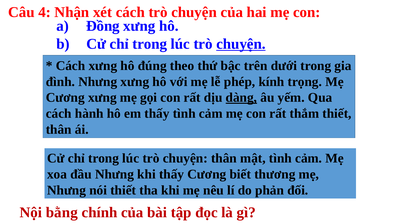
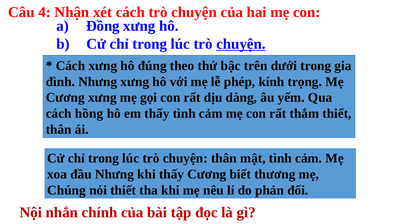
dàng underline: present -> none
hành: hành -> hồng
Nhưng at (67, 190): Nhưng -> Chúng
bằng: bằng -> nhắn
